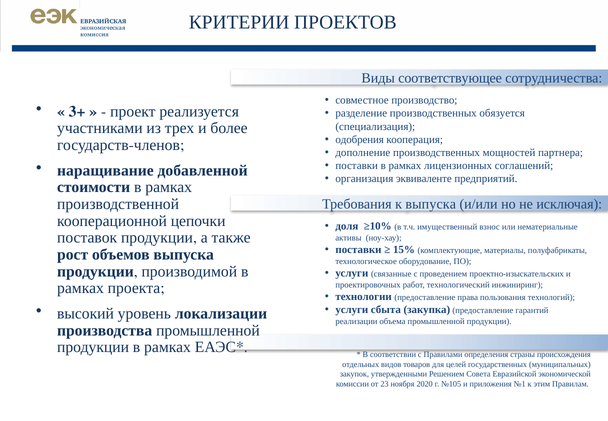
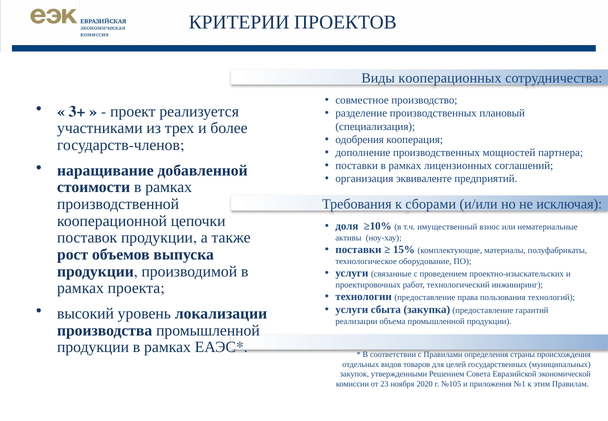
соответствующее: соответствующее -> кооперационных
обязуется: обязуется -> плановый
к выпуска: выпуска -> сборами
